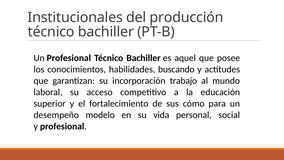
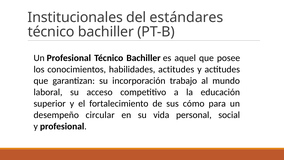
producción: producción -> estándares
habilidades buscando: buscando -> actitudes
modelo: modelo -> circular
